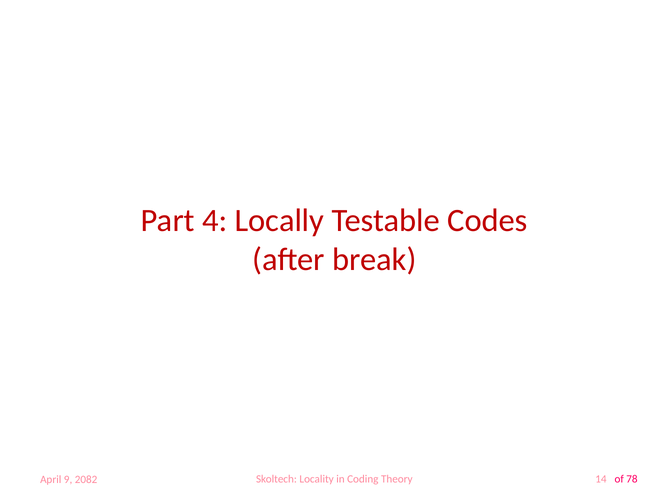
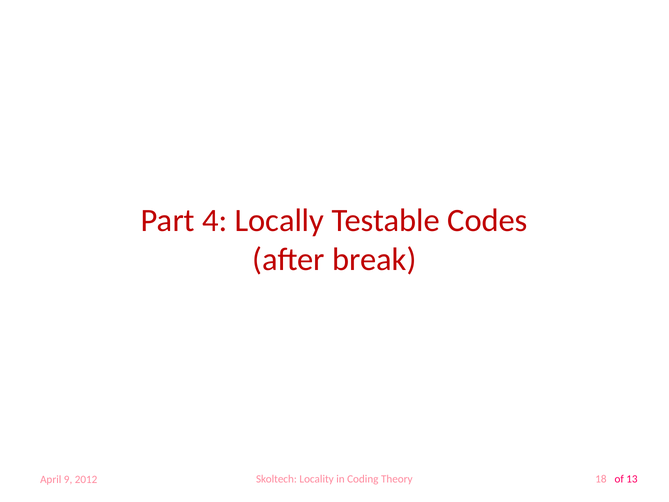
14: 14 -> 18
78: 78 -> 13
2082: 2082 -> 2012
